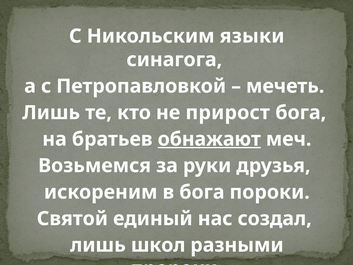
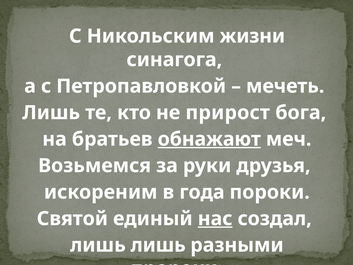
языки: языки -> жизни
в бога: бога -> года
нас underline: none -> present
лишь школ: школ -> лишь
